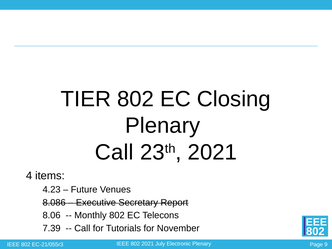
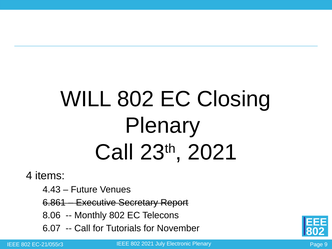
TIER: TIER -> WILL
4.23: 4.23 -> 4.43
8.086: 8.086 -> 6.861
7.39: 7.39 -> 6.07
